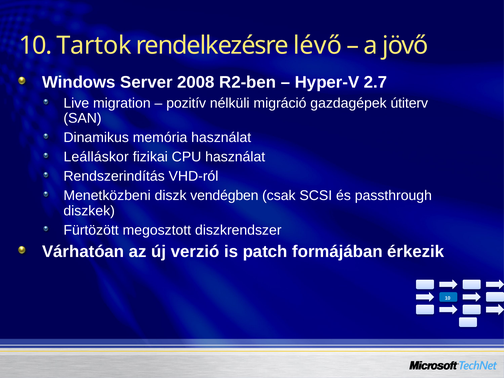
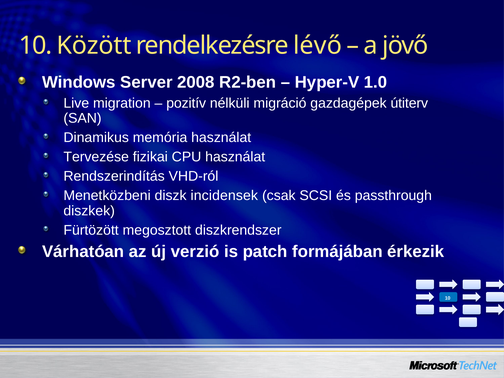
Tartok: Tartok -> Között
2.7: 2.7 -> 1.0
Leálláskor: Leálláskor -> Tervezése
vendégben: vendégben -> incidensek
